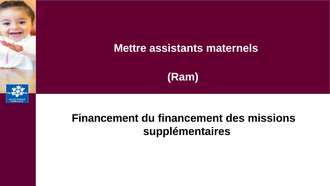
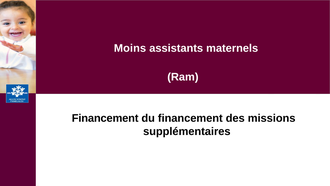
Mettre: Mettre -> Moins
